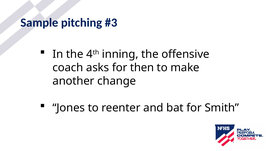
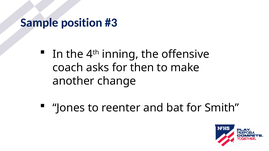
pitching: pitching -> position
